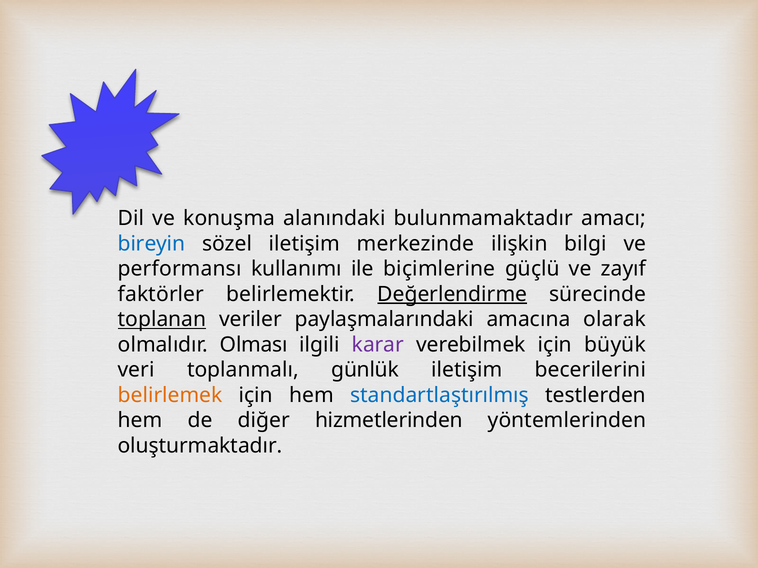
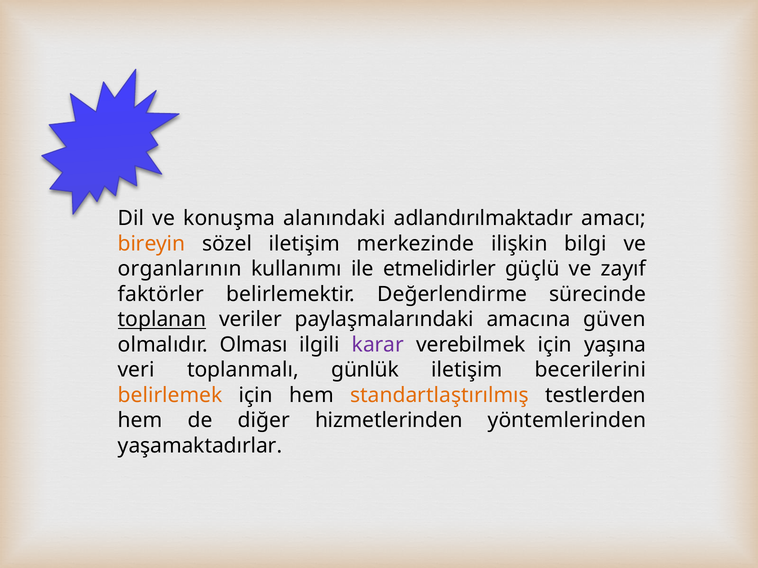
bulunmamaktadır: bulunmamaktadır -> adlandırılmaktadır
bireyin colour: blue -> orange
performansı: performansı -> organlarının
biçimlerine: biçimlerine -> etmelidirler
Değerlendirme underline: present -> none
olarak: olarak -> güven
büyük: büyük -> yaşına
standartlaştırılmış colour: blue -> orange
oluşturmaktadır: oluşturmaktadır -> yaşamaktadırlar
